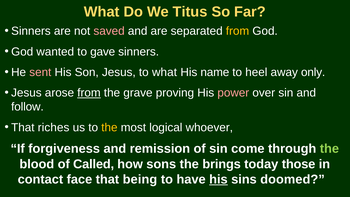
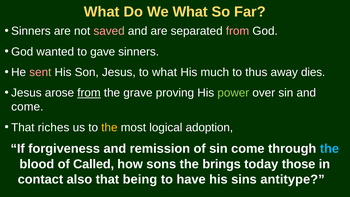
We Titus: Titus -> What
from at (238, 31) colour: yellow -> pink
name: name -> much
heel: heel -> thus
only: only -> dies
power colour: pink -> light green
follow at (27, 107): follow -> come
whoever: whoever -> adoption
the at (329, 149) colour: light green -> light blue
face: face -> also
his at (218, 179) underline: present -> none
doomed: doomed -> antitype
